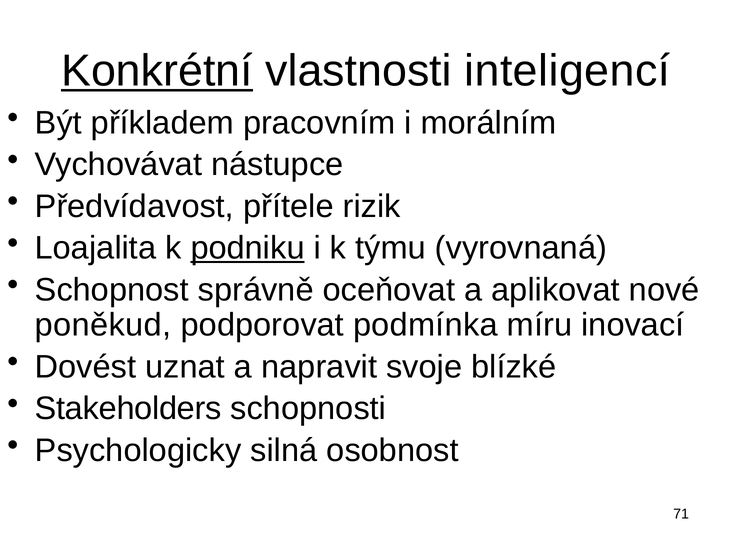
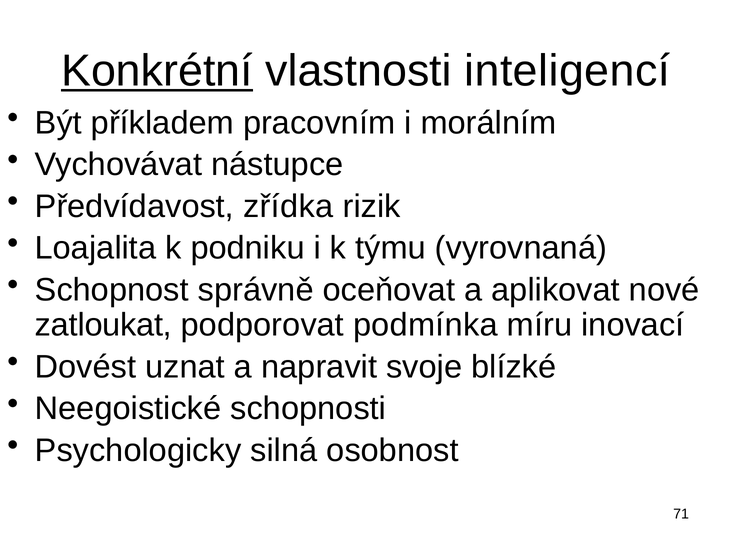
přítele: přítele -> zřídka
podniku underline: present -> none
poněkud: poněkud -> zatloukat
Stakeholders: Stakeholders -> Neegoistické
